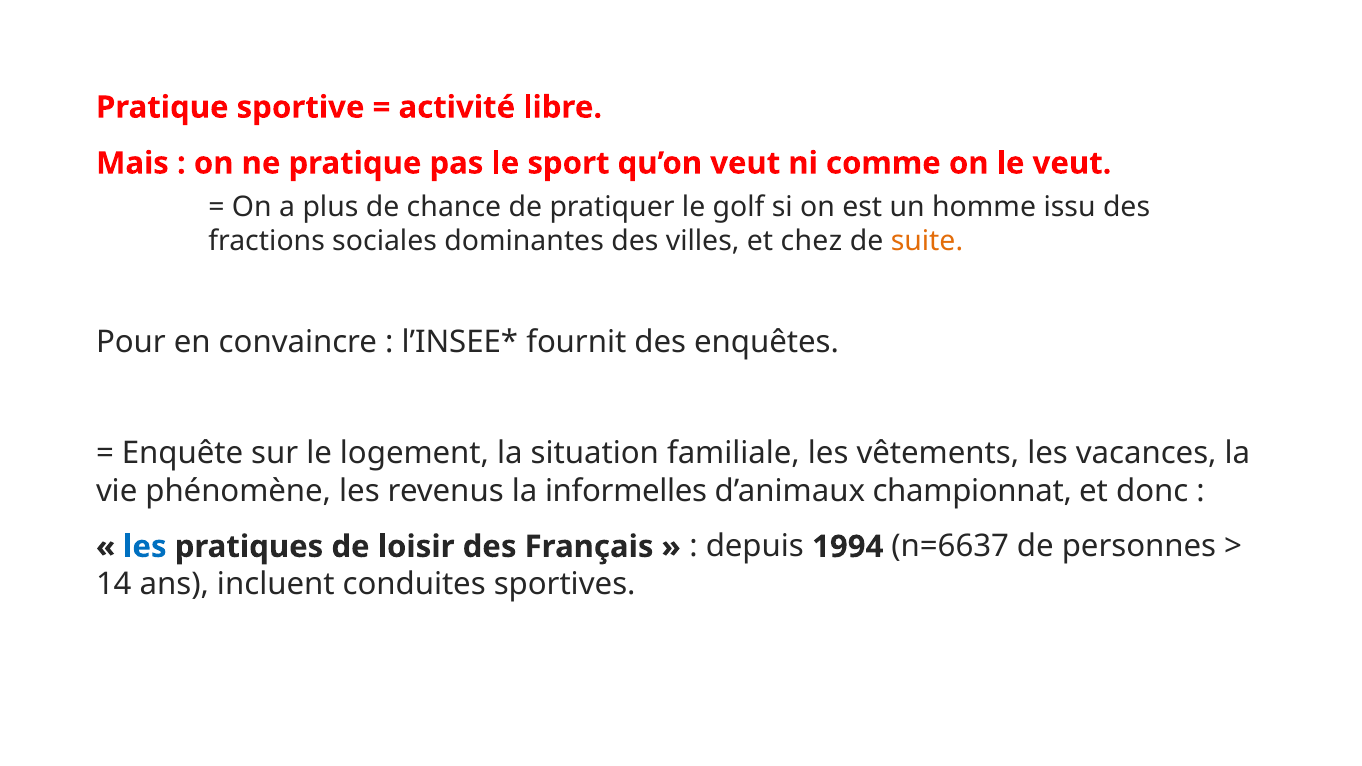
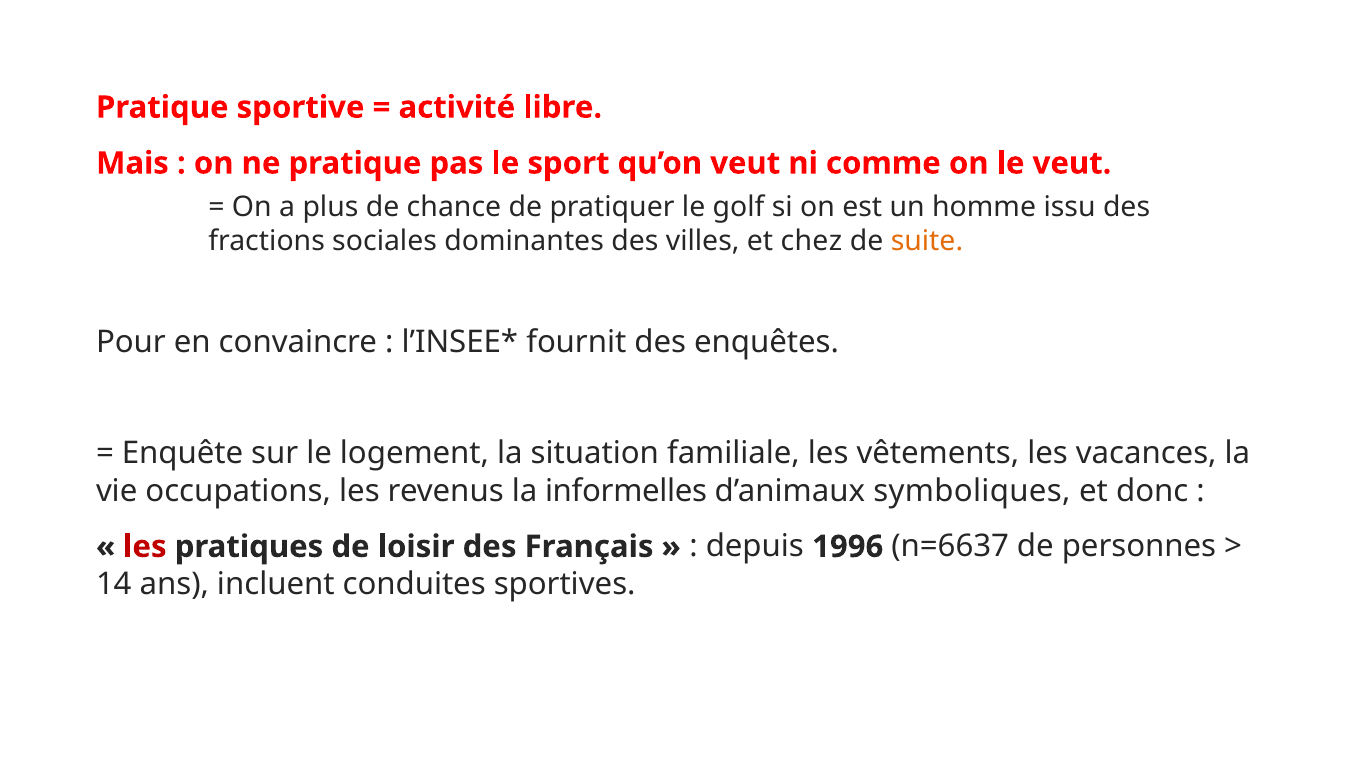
phénomène: phénomène -> occupations
championnat: championnat -> symboliques
les at (145, 547) colour: blue -> red
1994: 1994 -> 1996
